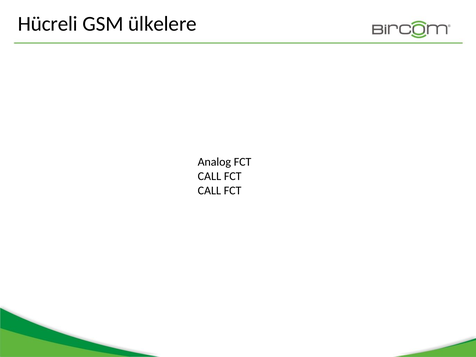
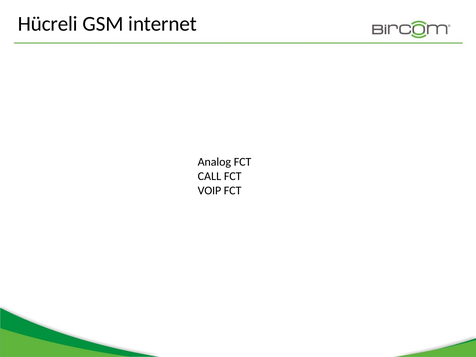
ülkelere: ülkelere -> internet
CALL at (209, 190): CALL -> VOIP
